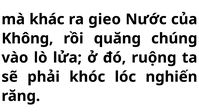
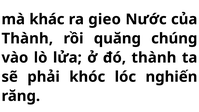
Không at (27, 38): Không -> Thành
đó ruộng: ruộng -> thành
